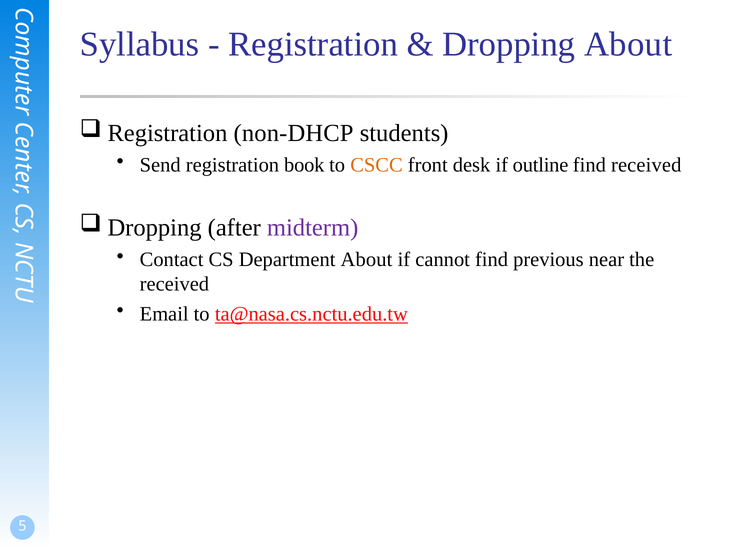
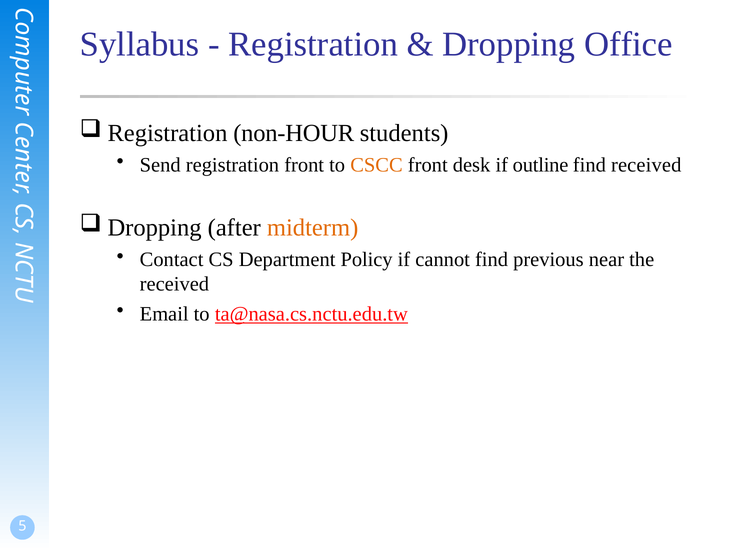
Dropping About: About -> Office
non-DHCP: non-DHCP -> non-HOUR
registration book: book -> front
midterm colour: purple -> orange
Department About: About -> Policy
